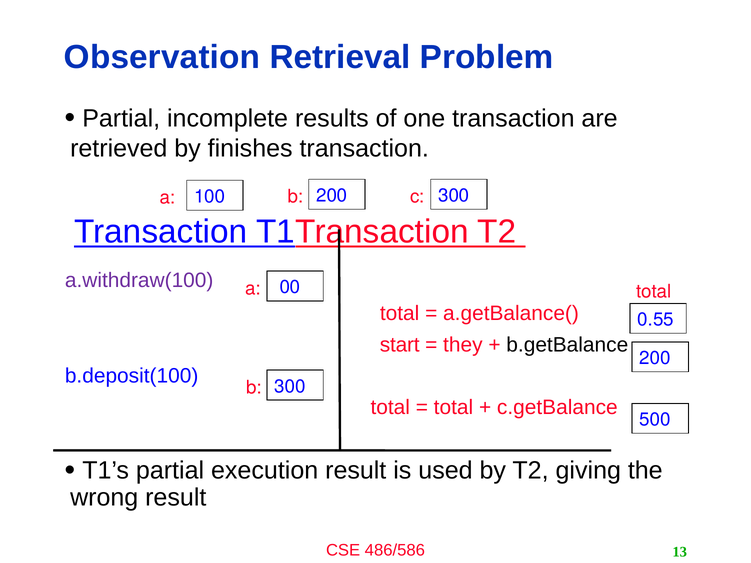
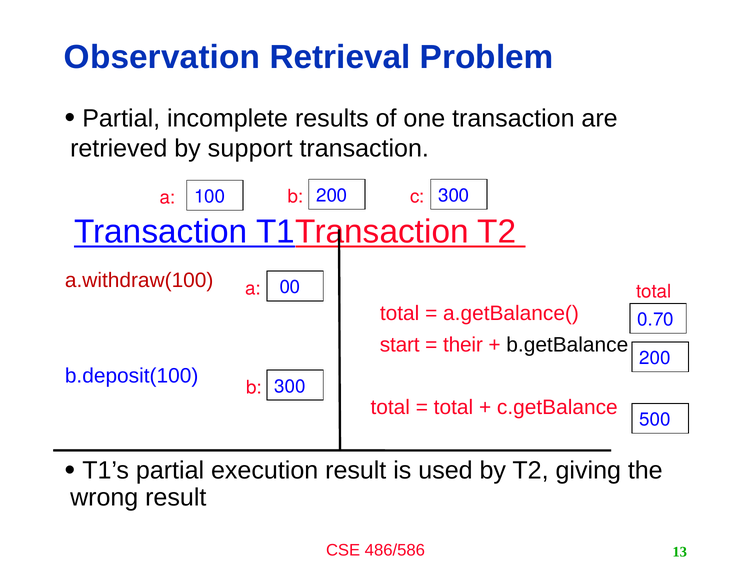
finishes: finishes -> support
a.withdraw(100 colour: purple -> red
0.55: 0.55 -> 0.70
they: they -> their
